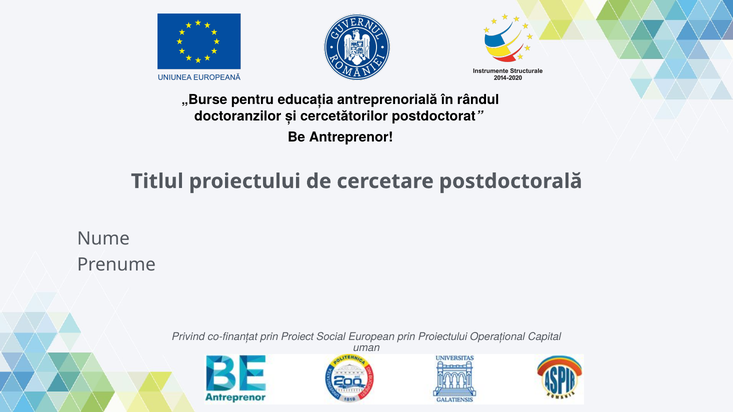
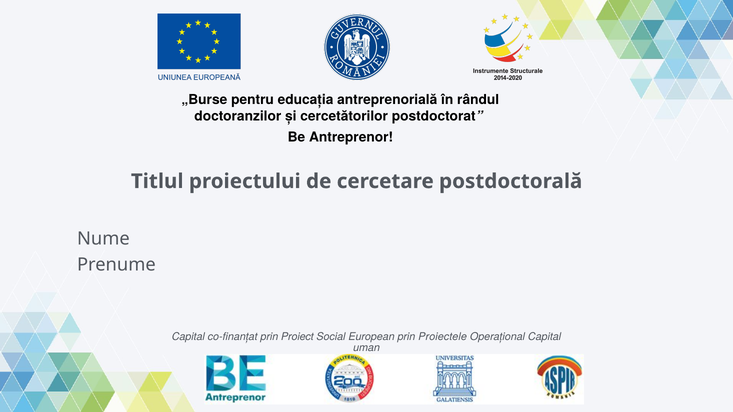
Privind at (188, 337): Privind -> Capital
prin Proiectului: Proiectului -> Proiectele
